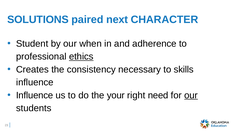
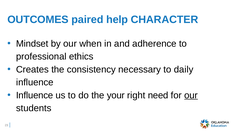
SOLUTIONS: SOLUTIONS -> OUTCOMES
next: next -> help
Student: Student -> Mindset
ethics underline: present -> none
skills: skills -> daily
